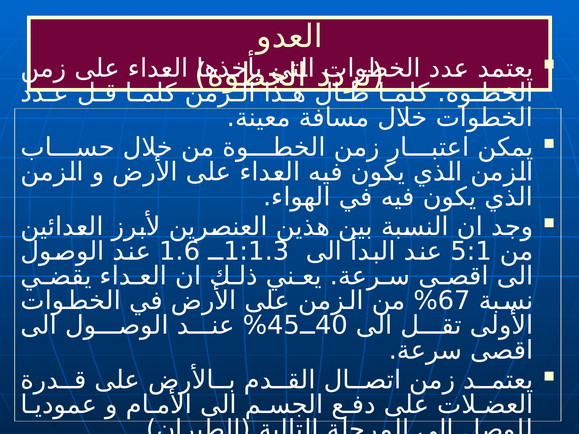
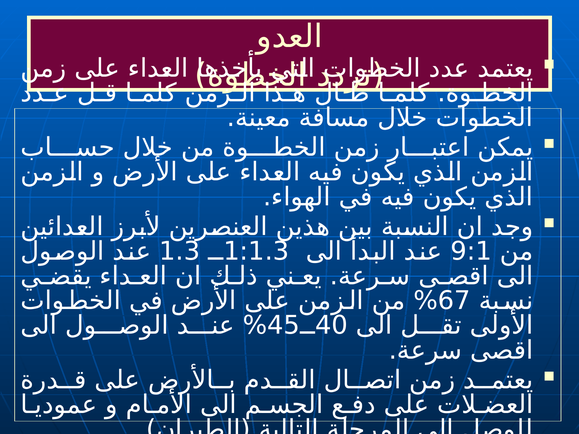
1.6: 1.6 -> 1.3
5:1: 5:1 -> 9:1
